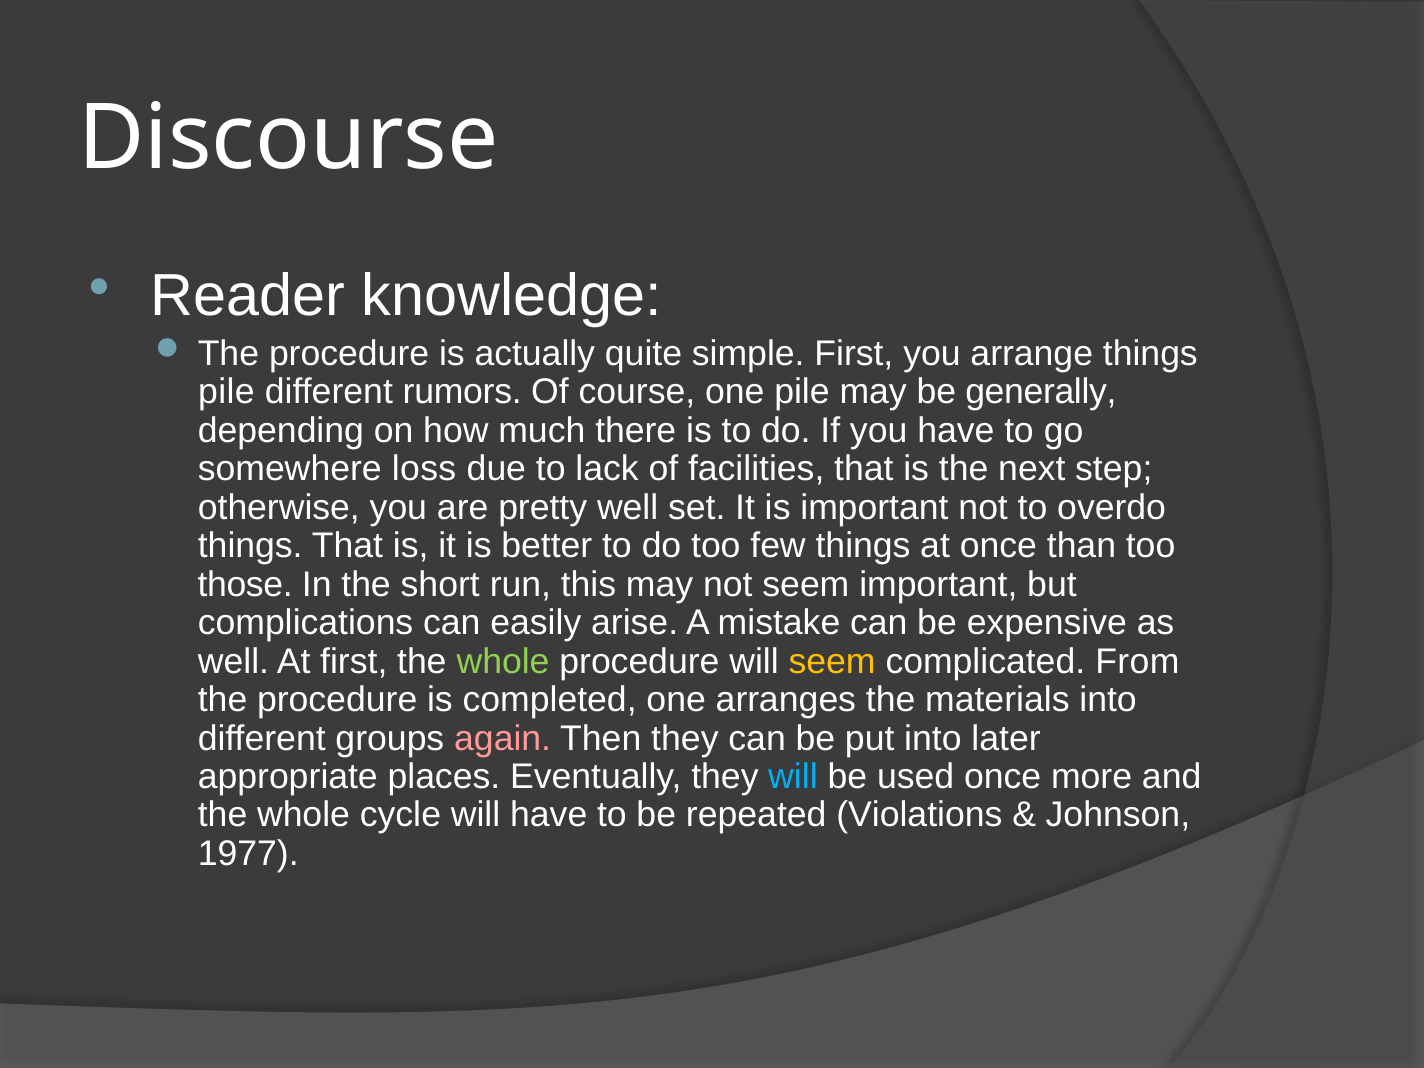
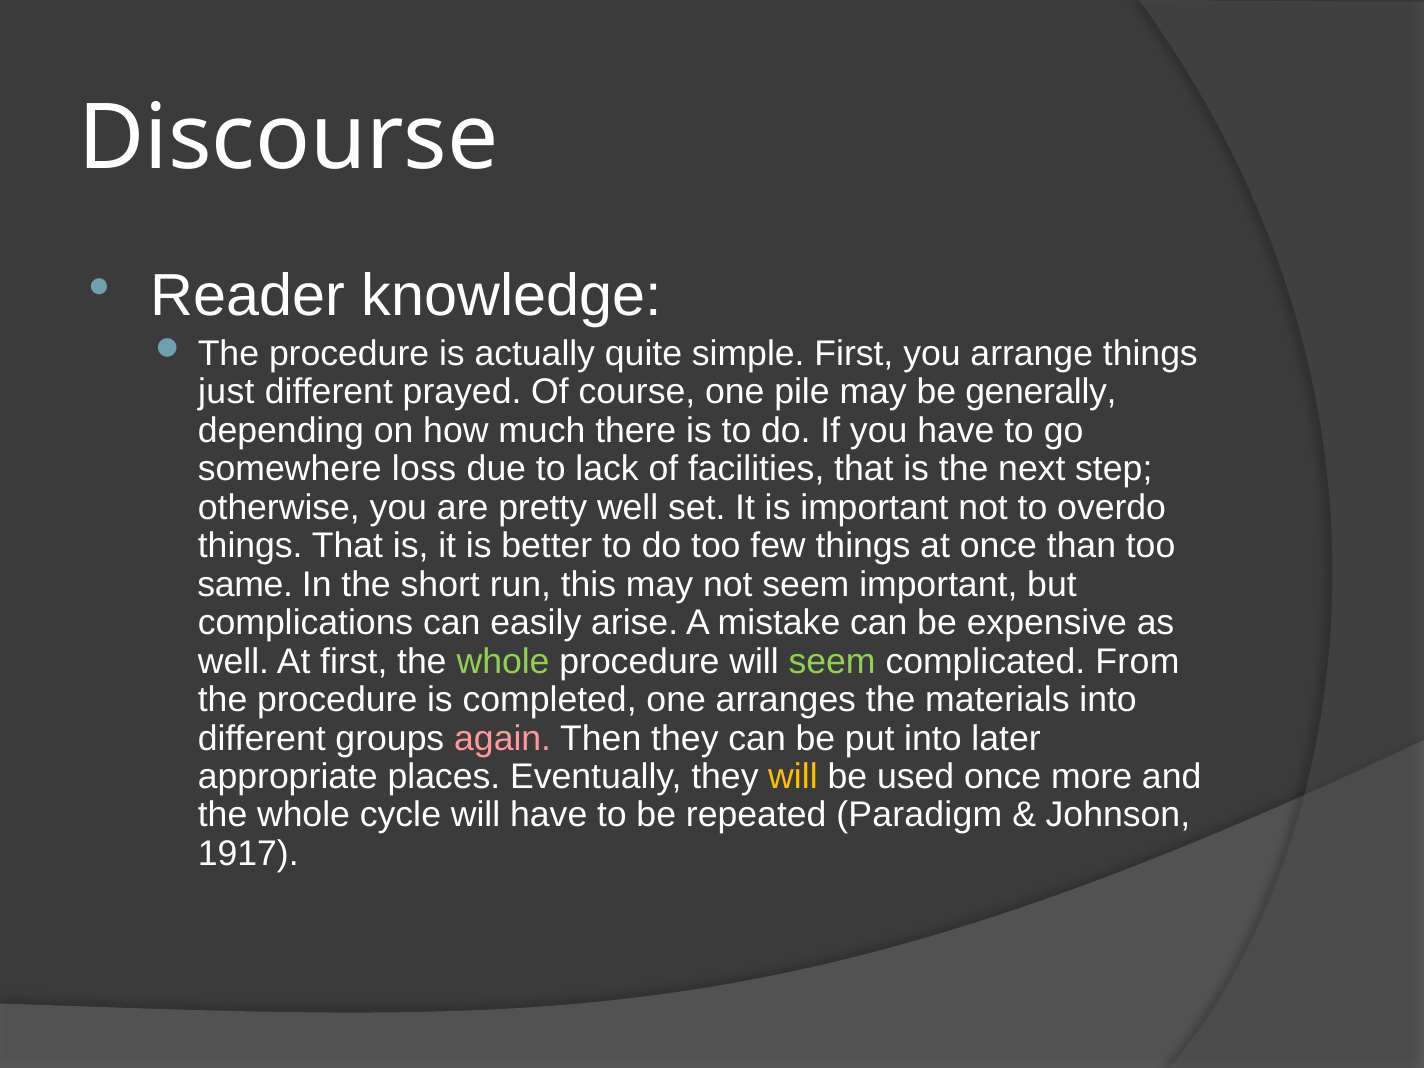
pile at (226, 392): pile -> just
rumors: rumors -> prayed
those: those -> same
seem at (832, 661) colour: yellow -> light green
will at (793, 777) colour: light blue -> yellow
Violations: Violations -> Paradigm
1977: 1977 -> 1917
